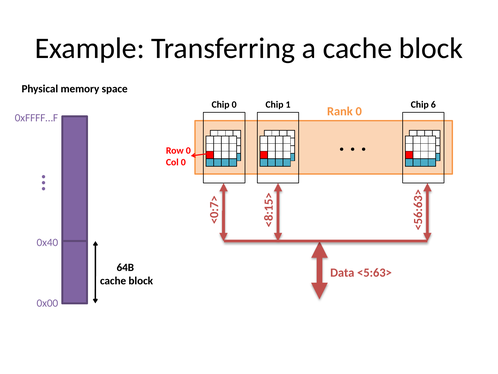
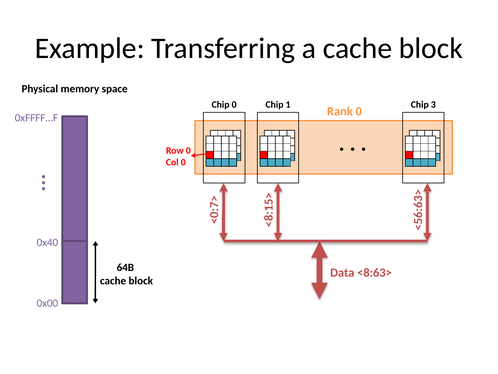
Chip 6: 6 -> 3
<5:63>: <5:63> -> <8:63>
